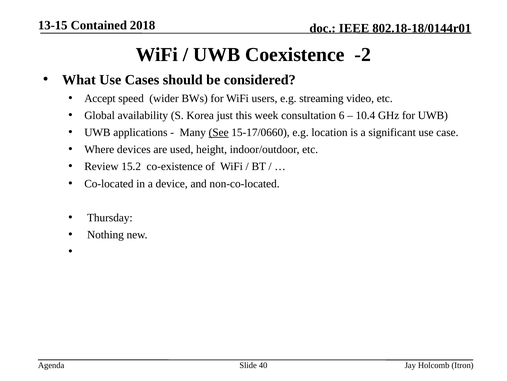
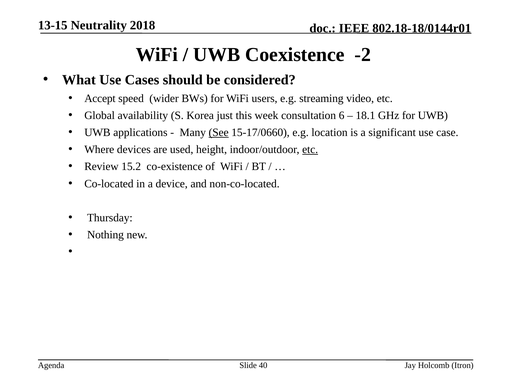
Contained: Contained -> Neutrality
10.4: 10.4 -> 18.1
etc at (310, 149) underline: none -> present
